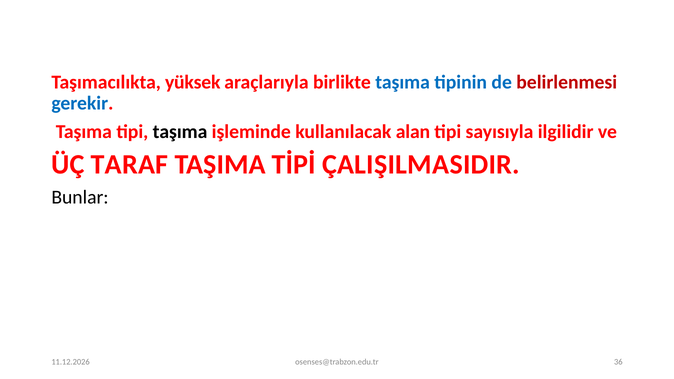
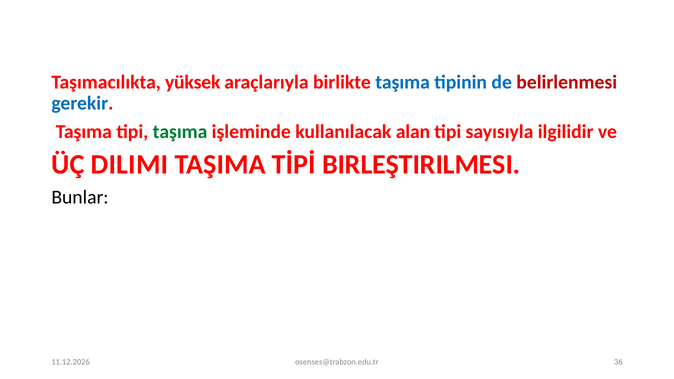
taşıma at (180, 132) colour: black -> green
TARAF: TARAF -> DILIMI
ÇALIŞILMASIDIR: ÇALIŞILMASIDIR -> BIRLEŞTIRILMESI
